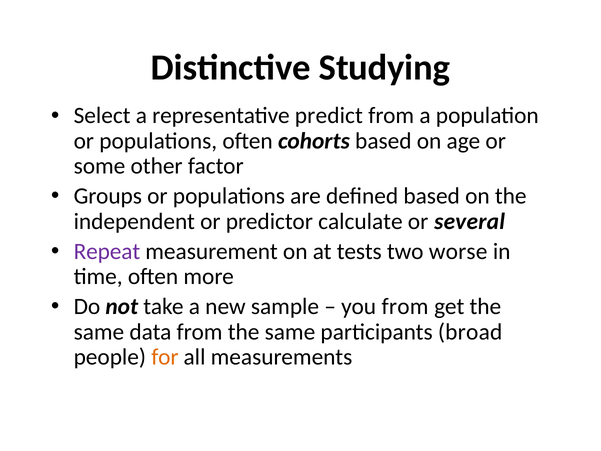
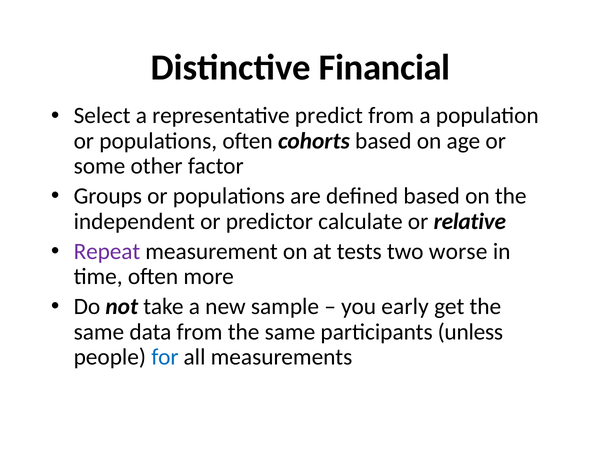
Studying: Studying -> Financial
several: several -> relative
you from: from -> early
broad: broad -> unless
for colour: orange -> blue
